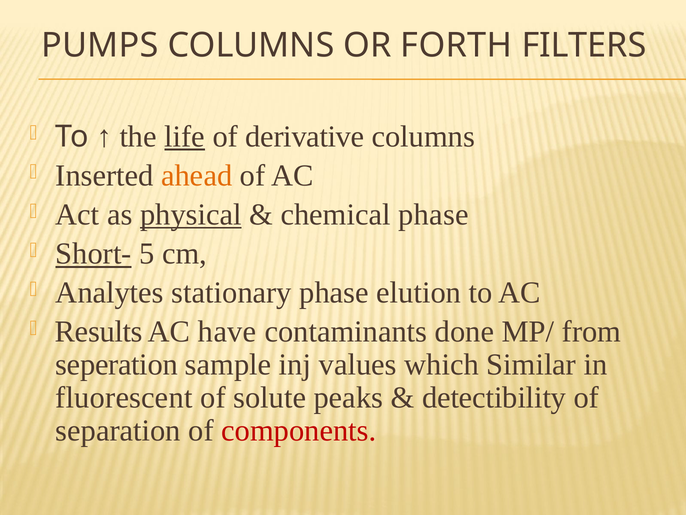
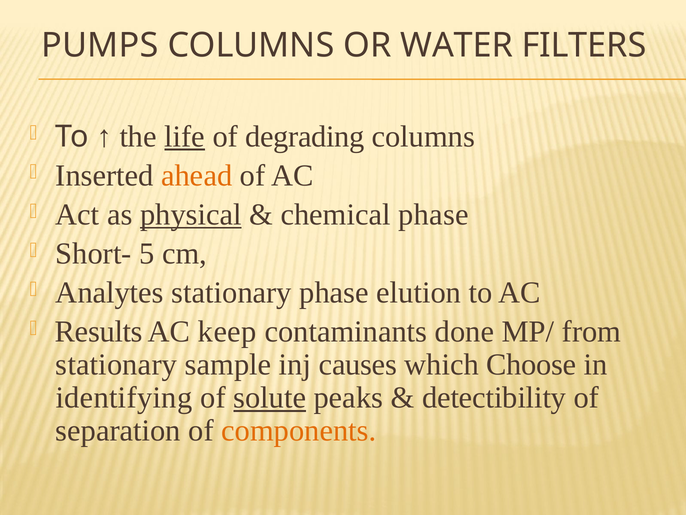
FORTH: FORTH -> WATER
derivative: derivative -> degrading
Short- underline: present -> none
have: have -> keep
seperation at (117, 365): seperation -> stationary
values: values -> causes
Similar: Similar -> Choose
fluorescent: fluorescent -> identifying
solute underline: none -> present
components colour: red -> orange
